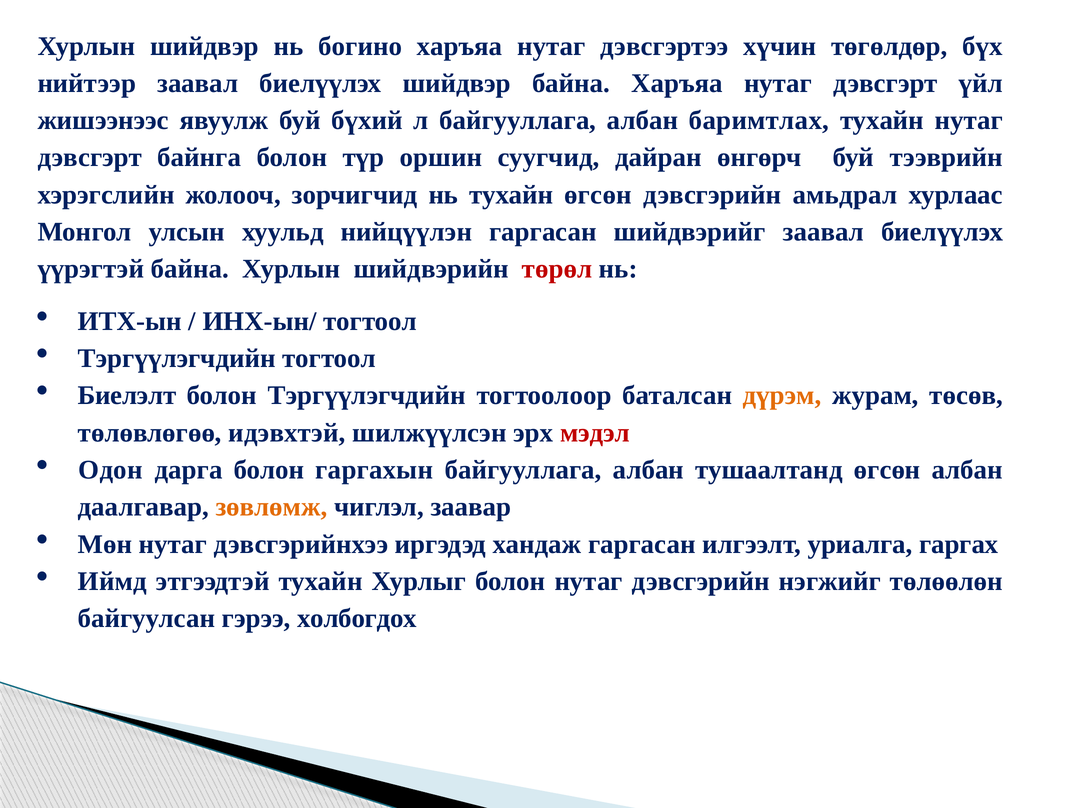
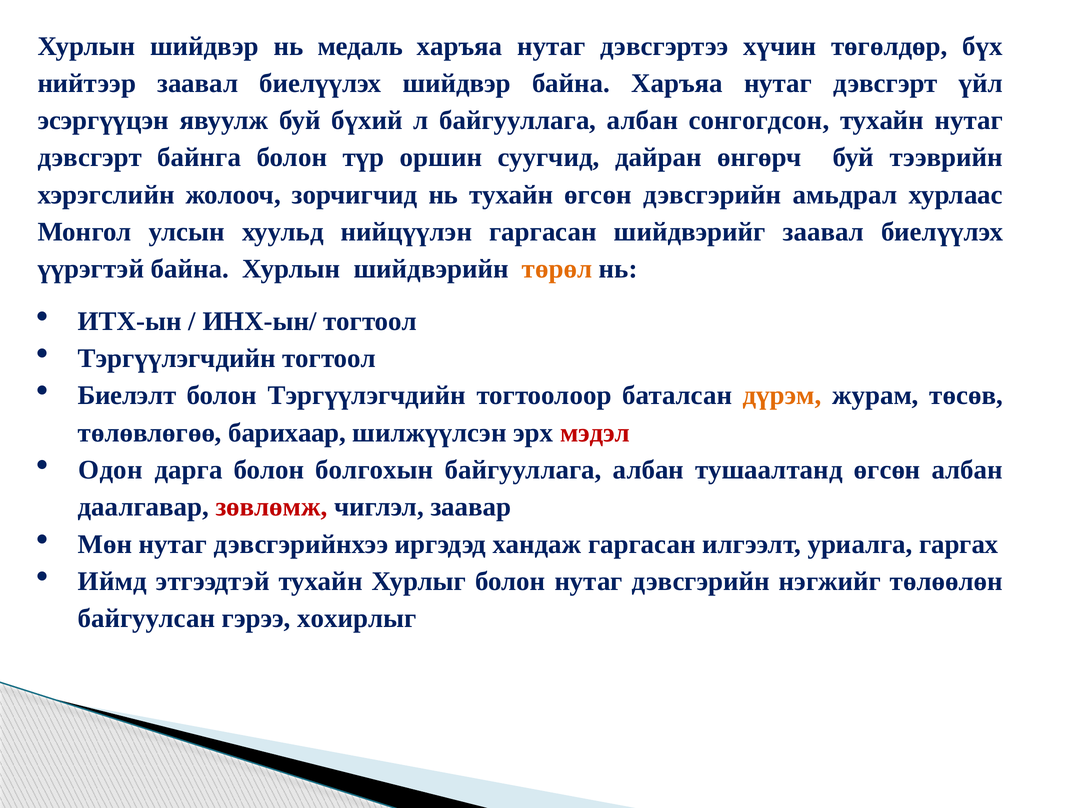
богино: богино -> медаль
жишээнээс: жишээнээс -> эсэргүүцэн
баримтлах: баримтлах -> сонгогдсон
төрөл colour: red -> orange
идэвхтэй: идэвхтэй -> барихаар
гаргахын: гаргахын -> болгохын
зөвлөмж colour: orange -> red
холбогдох: холбогдох -> хохирлыг
